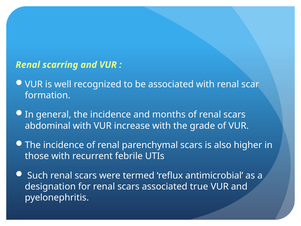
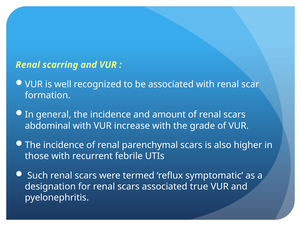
months: months -> amount
antimicrobial: antimicrobial -> symptomatic
